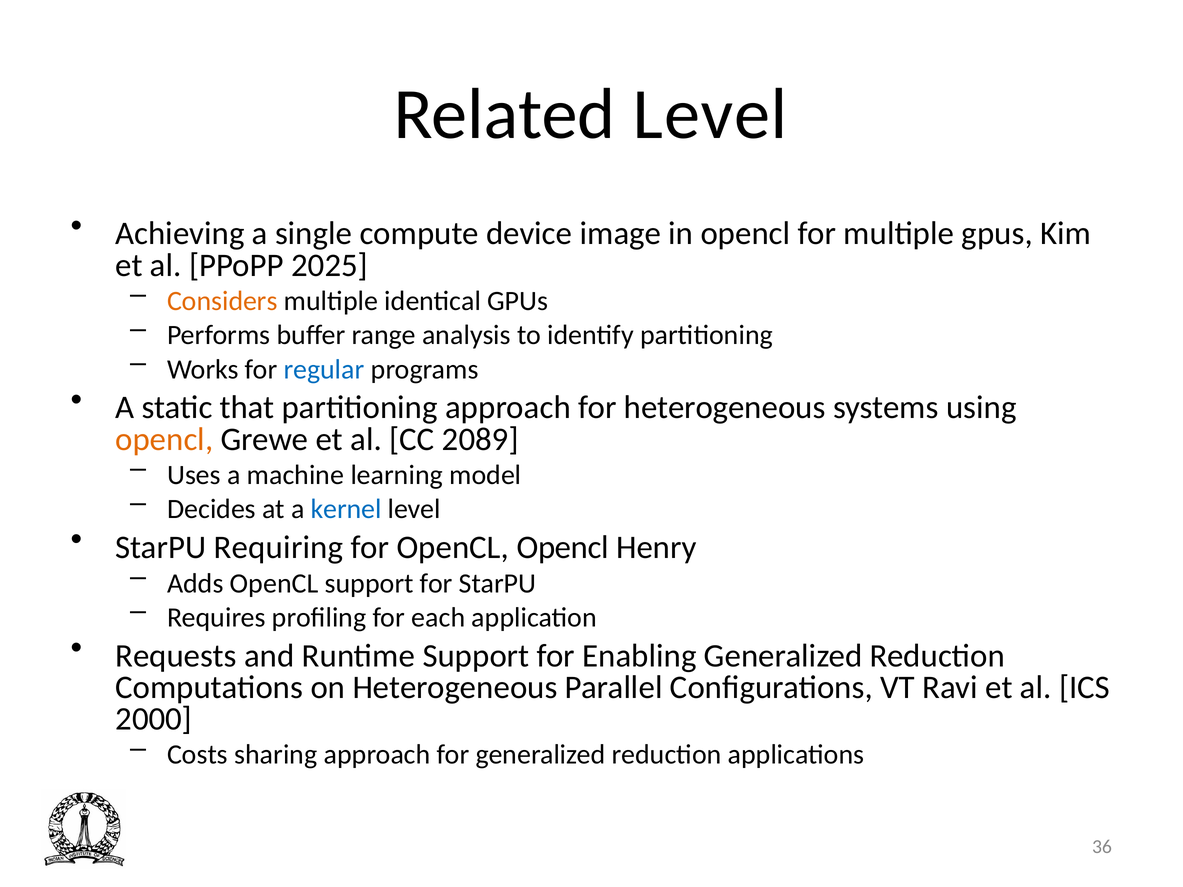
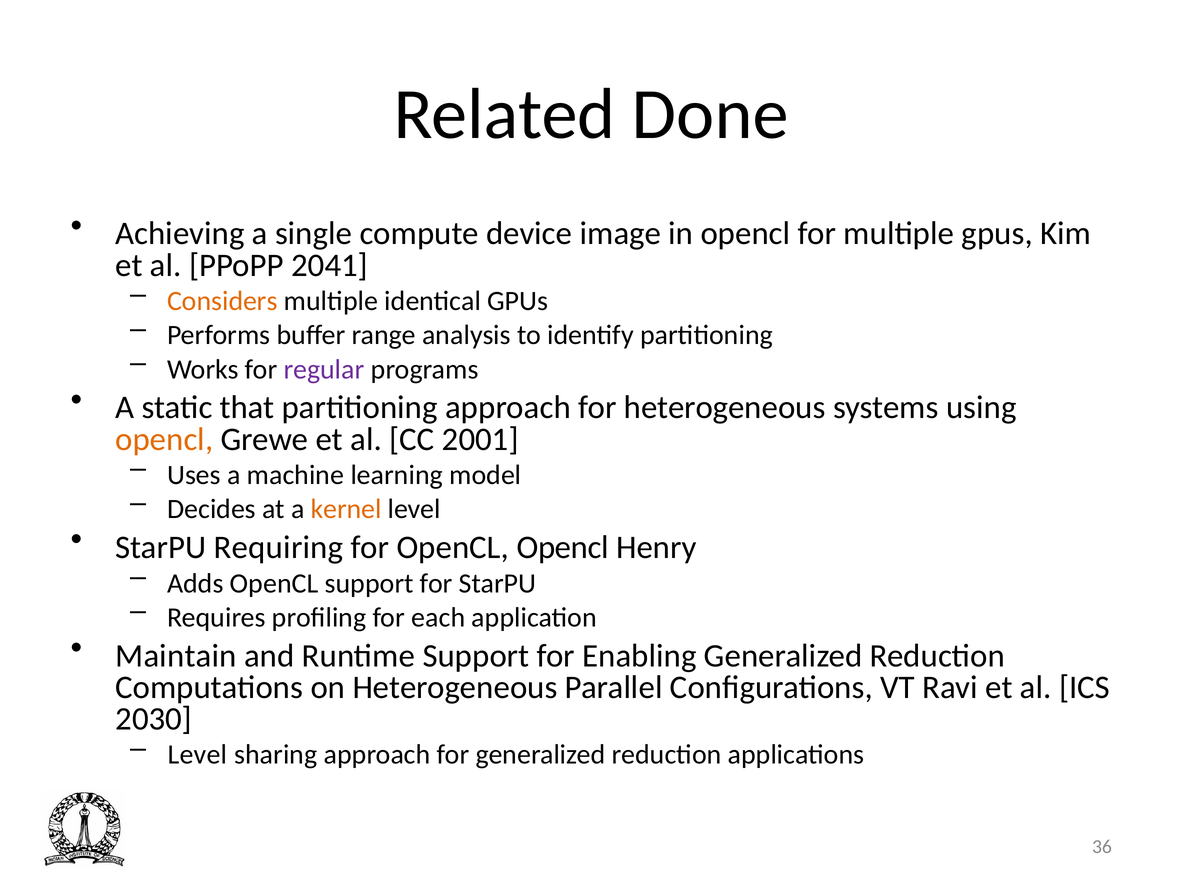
Related Level: Level -> Done
2025: 2025 -> 2041
regular colour: blue -> purple
2089: 2089 -> 2001
kernel colour: blue -> orange
Requests: Requests -> Maintain
2000: 2000 -> 2030
Costs at (198, 755): Costs -> Level
